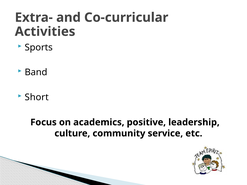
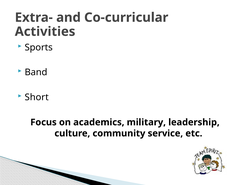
positive: positive -> military
